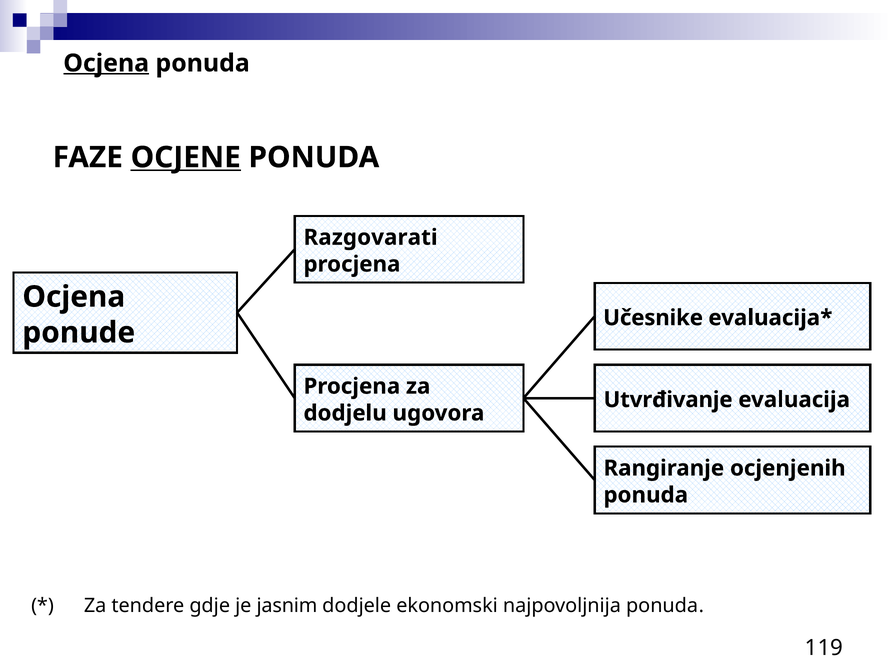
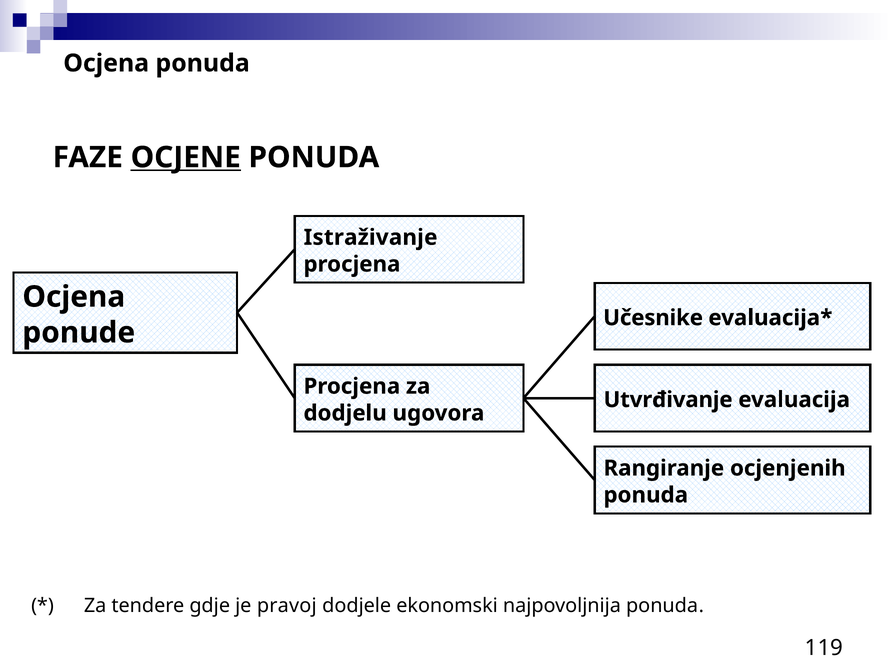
Ocjena at (106, 63) underline: present -> none
Razgovarati: Razgovarati -> Istraživanje
jasnim: jasnim -> pravoj
